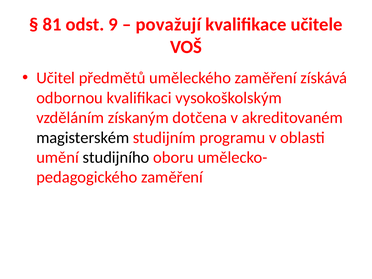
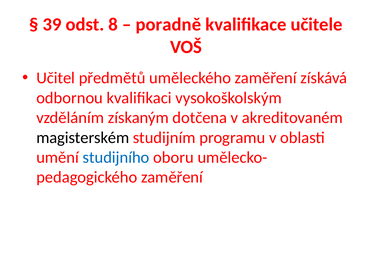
81: 81 -> 39
9: 9 -> 8
považují: považují -> poradně
studijního colour: black -> blue
